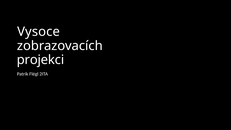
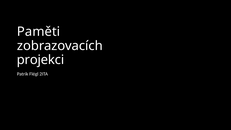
Vysoce: Vysoce -> Paměti
